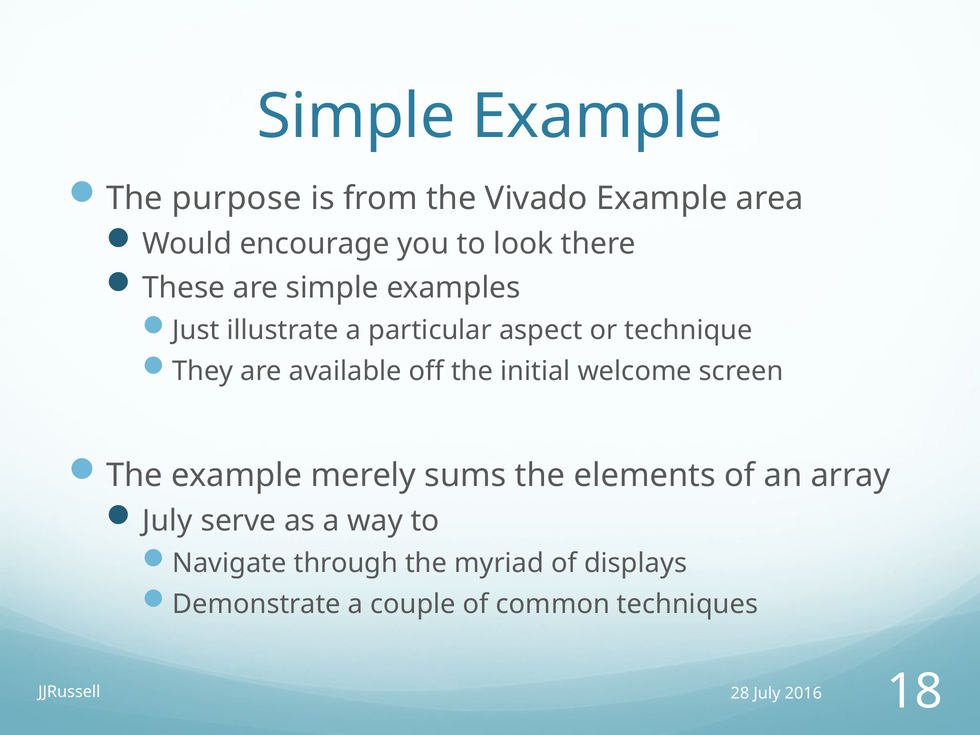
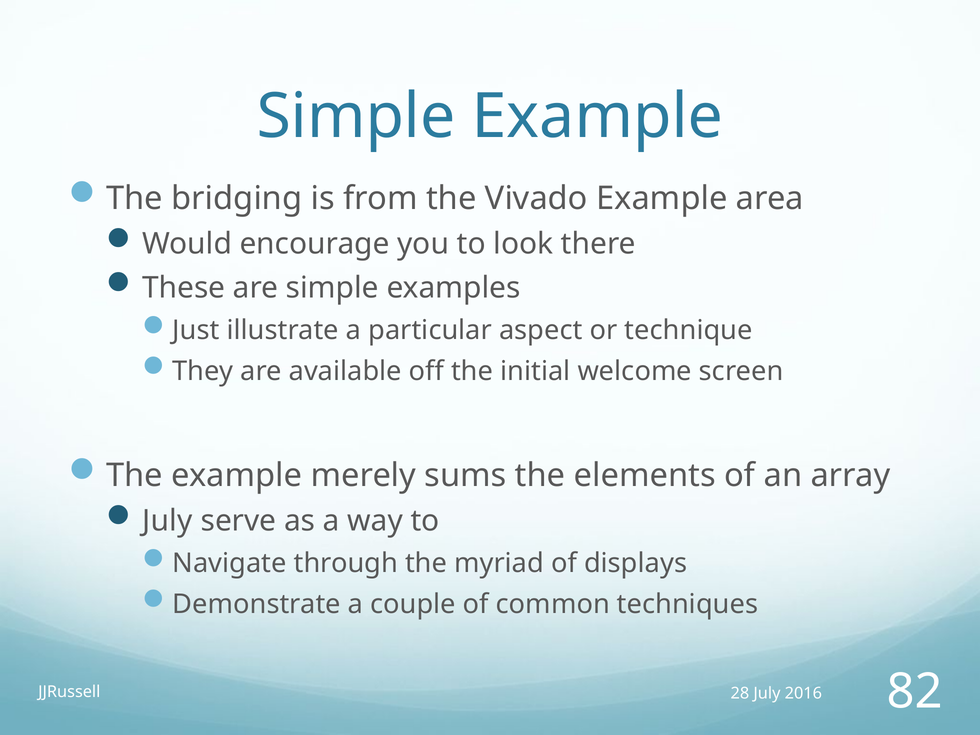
purpose: purpose -> bridging
18: 18 -> 82
